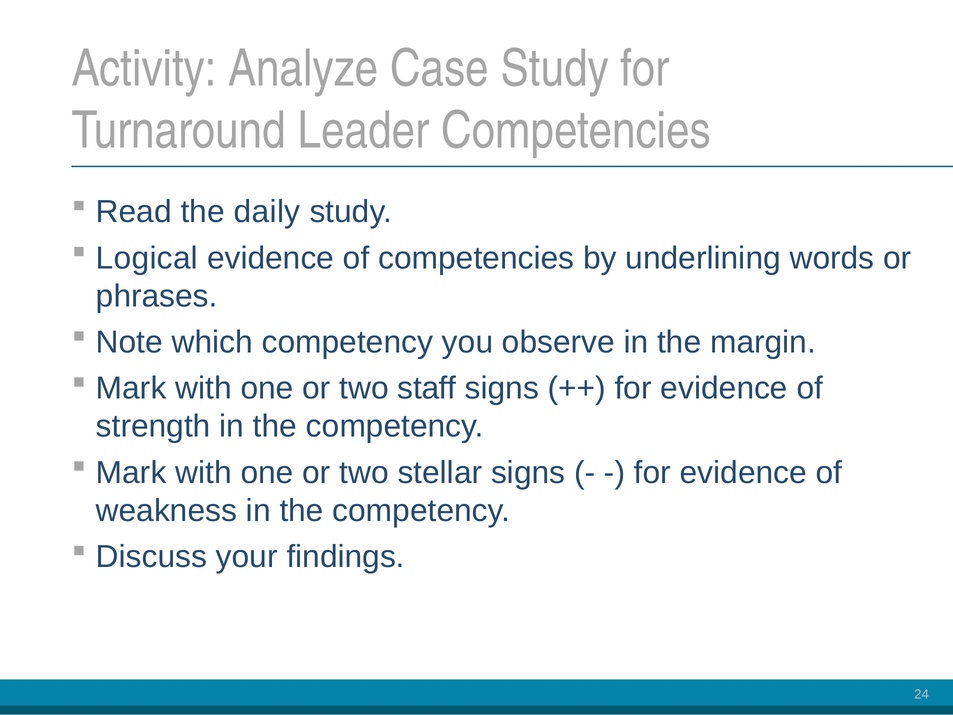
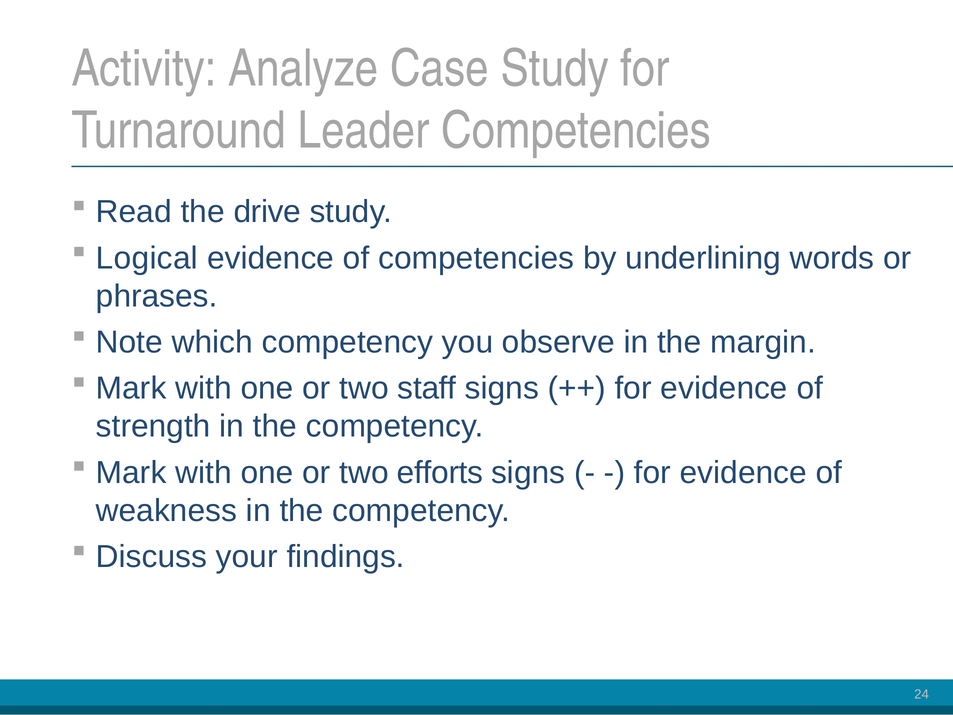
daily: daily -> drive
stellar: stellar -> efforts
